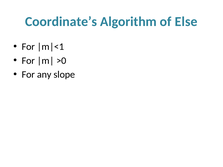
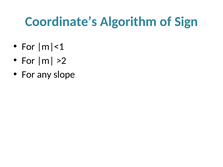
Else: Else -> Sign
>0: >0 -> >2
